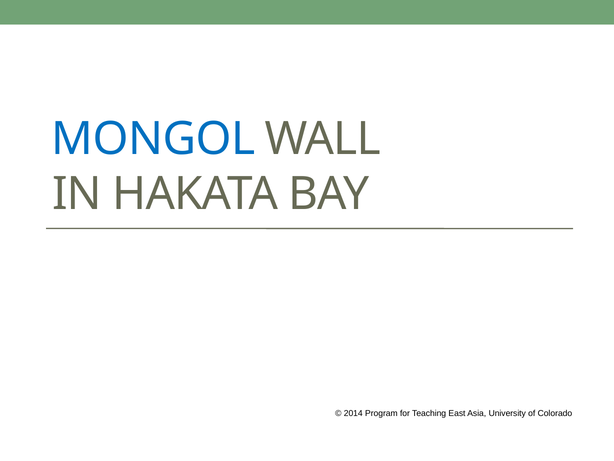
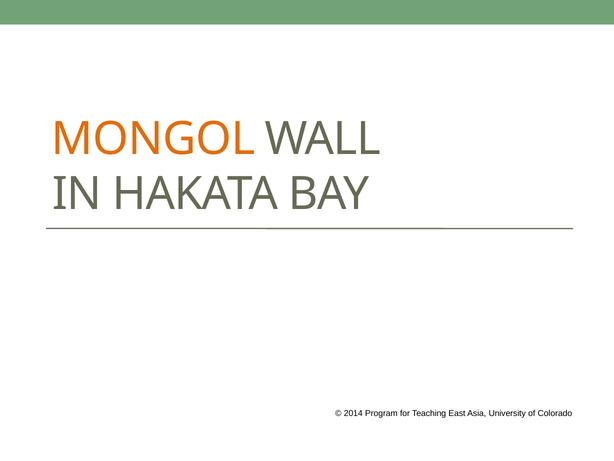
MONGOL colour: blue -> orange
